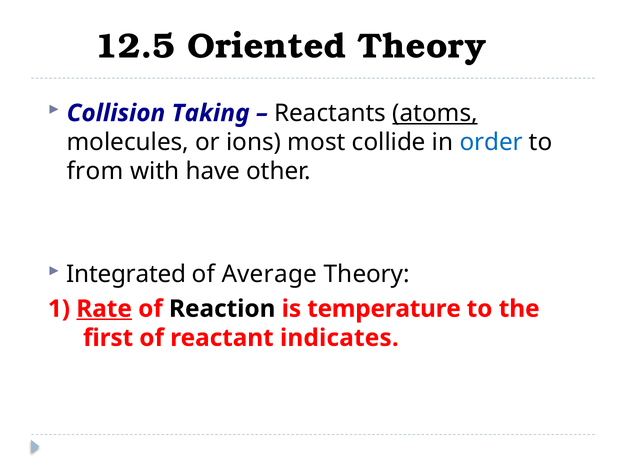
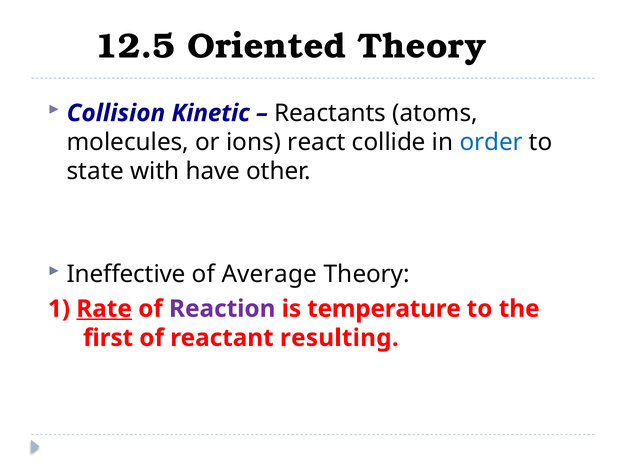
Taking: Taking -> Kinetic
atoms underline: present -> none
most: most -> react
from: from -> state
Integrated: Integrated -> Ineffective
Reaction colour: black -> purple
indicates: indicates -> resulting
